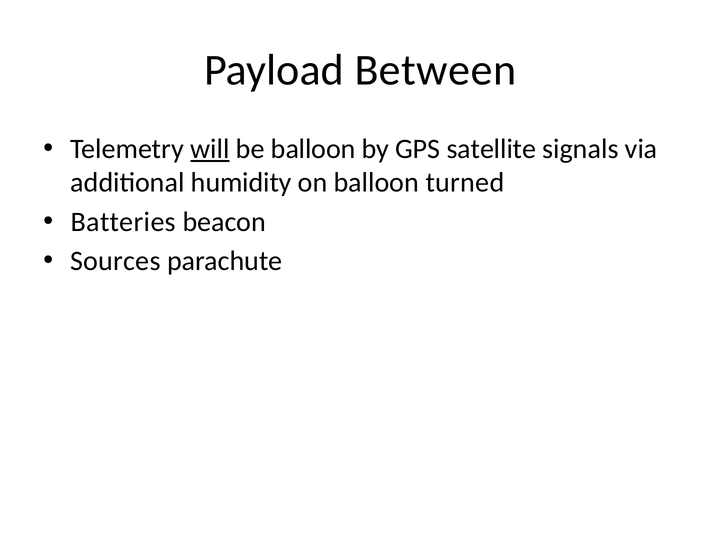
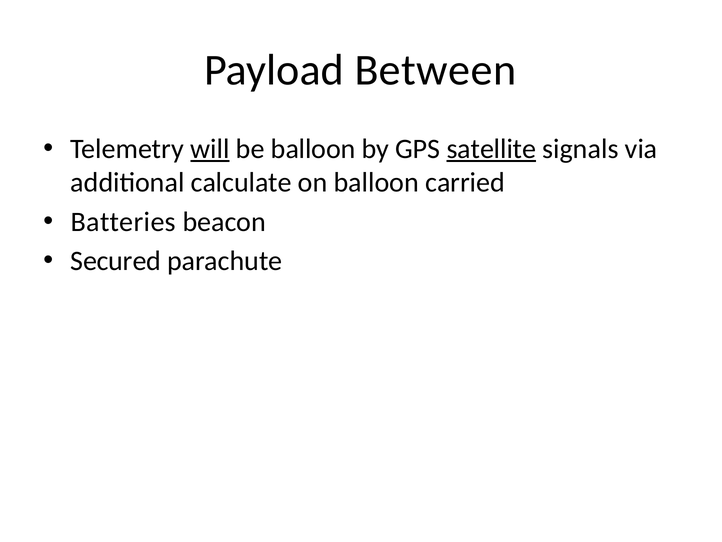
satellite underline: none -> present
humidity: humidity -> calculate
turned: turned -> carried
Sources: Sources -> Secured
